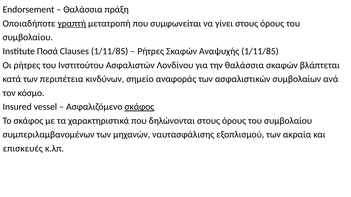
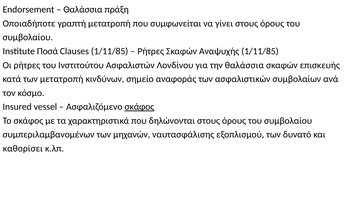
γραπτή underline: present -> none
βλάπτεται: βλάπτεται -> επισκευής
των περιπέτεια: περιπέτεια -> μετατροπή
ακραία: ακραία -> δυνατό
επισκευές: επισκευές -> καθορίσει
